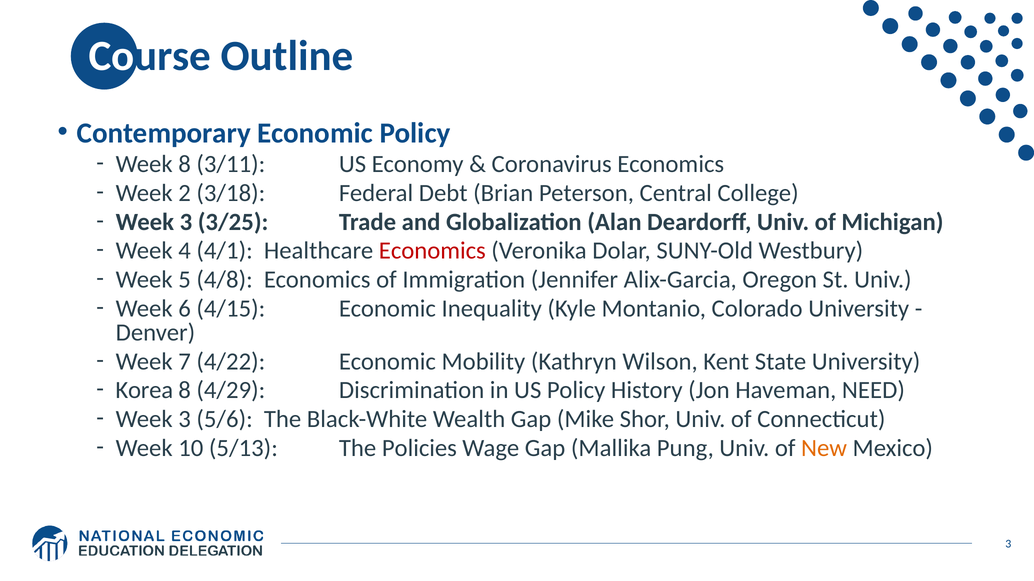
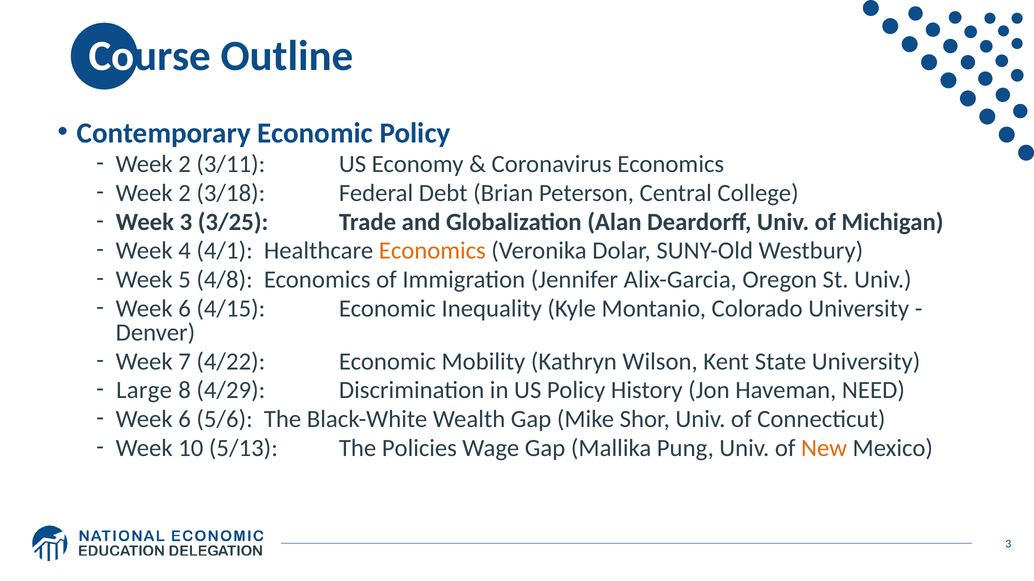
8 at (185, 164): 8 -> 2
Economics at (432, 251) colour: red -> orange
Korea: Korea -> Large
3 at (185, 420): 3 -> 6
